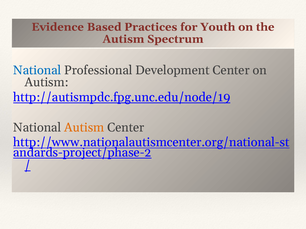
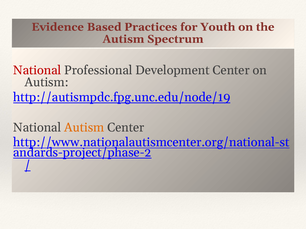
National at (37, 70) colour: blue -> red
